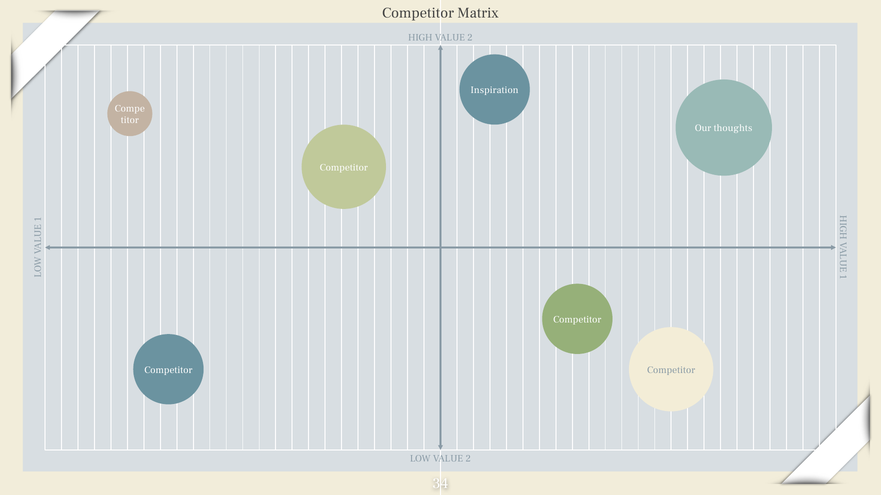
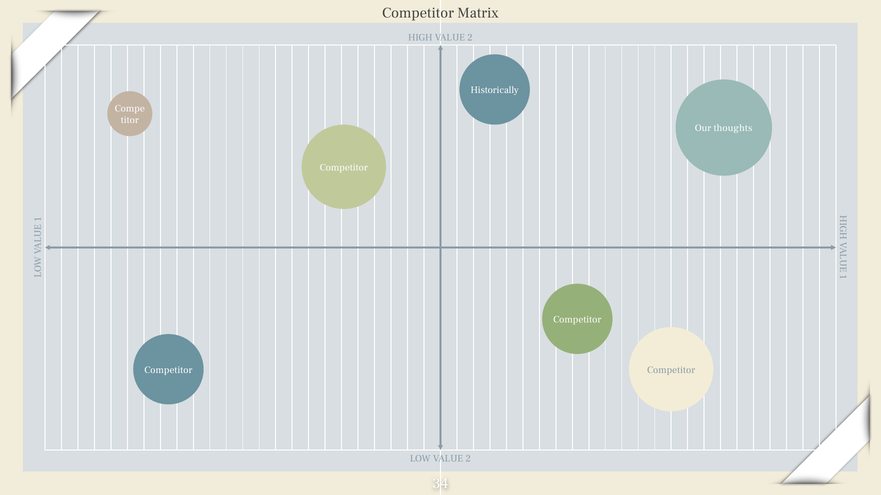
Inspiration: Inspiration -> Historically
